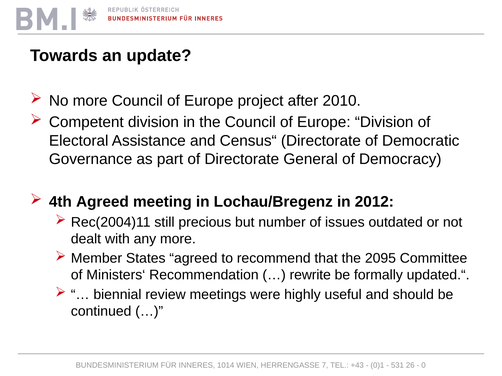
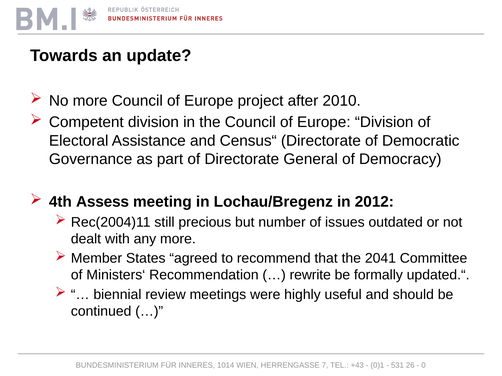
4th Agreed: Agreed -> Assess
2095: 2095 -> 2041
